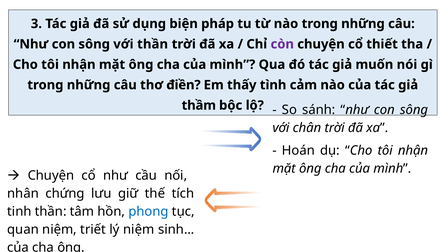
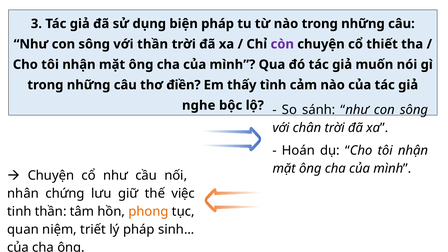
thầm: thầm -> nghe
tích: tích -> việc
phong colour: blue -> orange
lý niệm: niệm -> pháp
